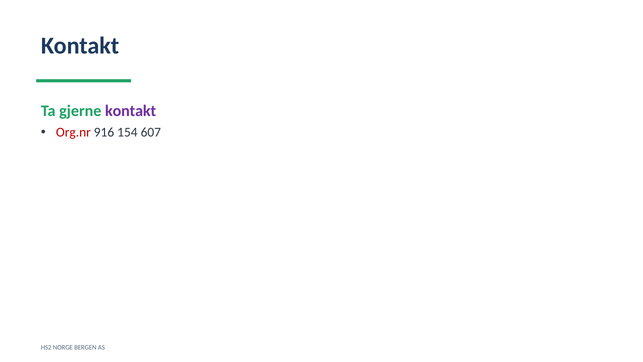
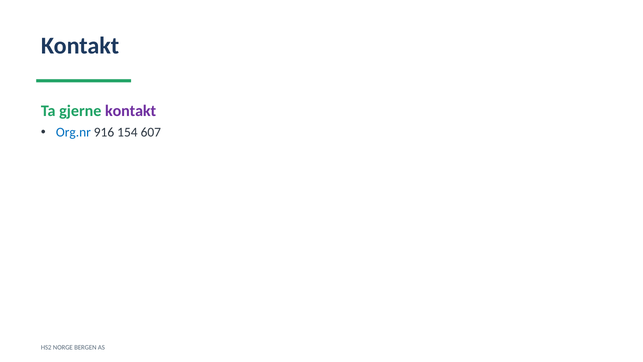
Org.nr colour: red -> blue
